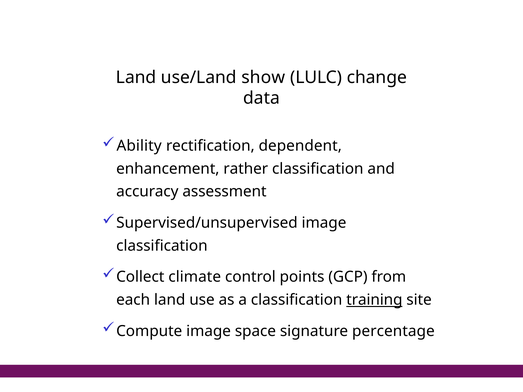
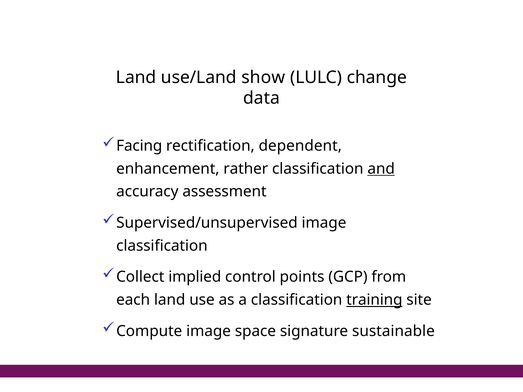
Ability: Ability -> Facing
and underline: none -> present
climate: climate -> implied
percentage: percentage -> sustainable
